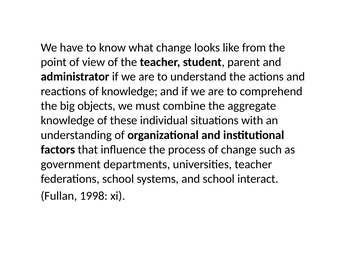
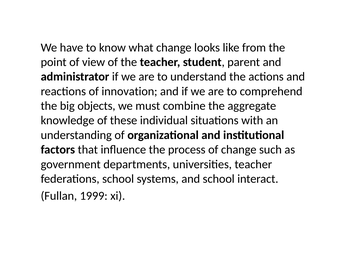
of knowledge: knowledge -> innovation
1998: 1998 -> 1999
